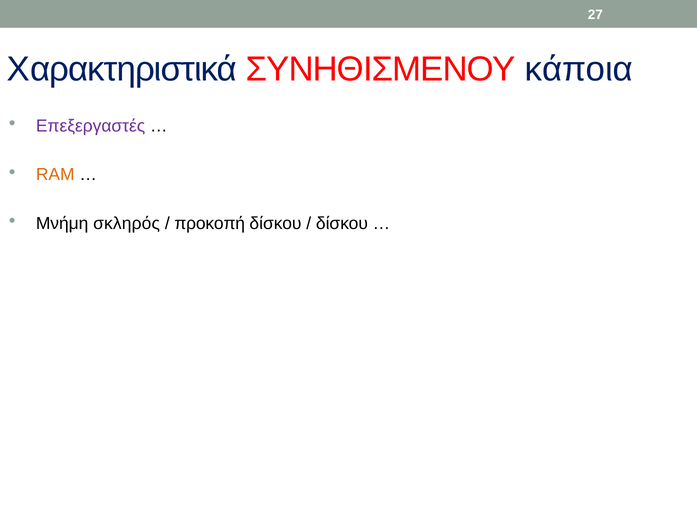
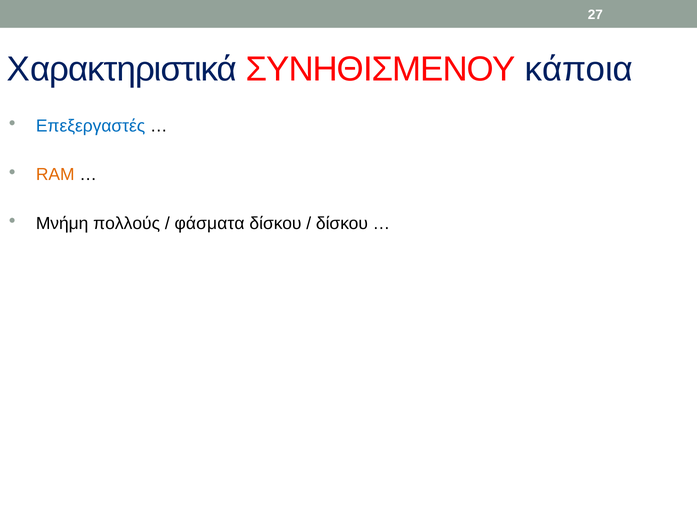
Επεξεργαστές colour: purple -> blue
σκληρός: σκληρός -> πολλούς
προκοπή: προκοπή -> φάσματα
